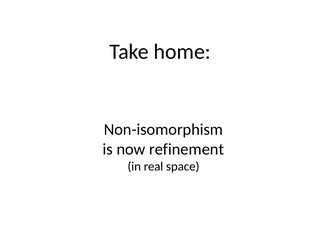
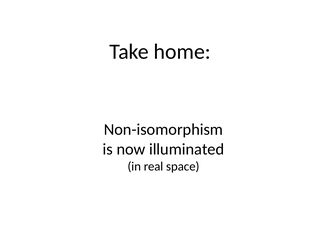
refinement: refinement -> illuminated
